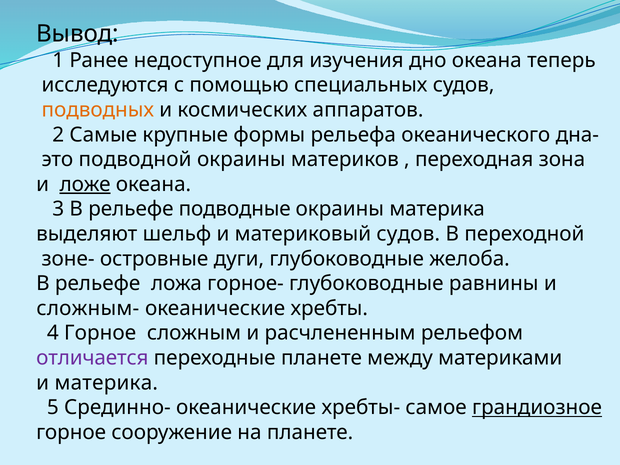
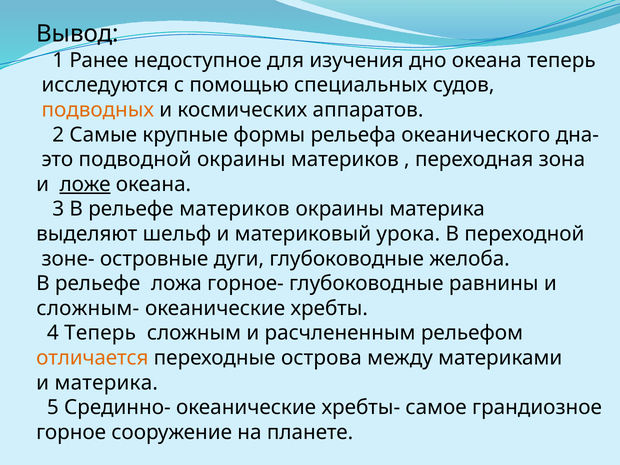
рельефе подводные: подводные -> материков
материковый судов: судов -> урока
4 Горное: Горное -> Теперь
отличается colour: purple -> orange
переходные планете: планете -> острова
грандиозное underline: present -> none
